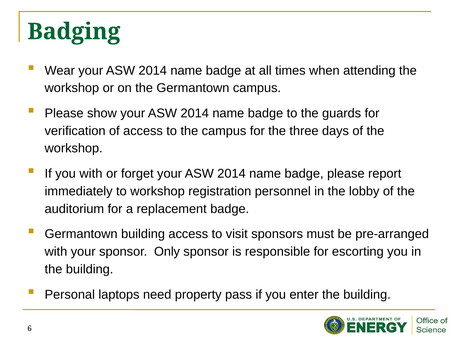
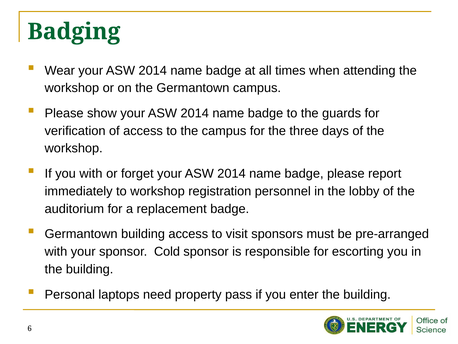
Only: Only -> Cold
